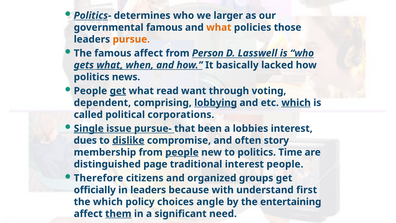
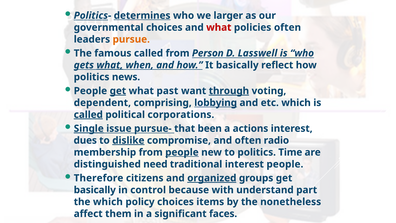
determines underline: none -> present
famous at (164, 27): famous -> choices
what at (219, 27) colour: orange -> red
policies those: those -> often
famous affect: affect -> called
lacked: lacked -> reflect
read: read -> past
through underline: none -> present
which at (296, 103) underline: present -> none
called at (88, 115) underline: none -> present
lobbies: lobbies -> actions
story: story -> radio
page: page -> need
organized underline: none -> present
officially at (95, 190): officially -> basically
in leaders: leaders -> control
first: first -> part
angle: angle -> items
entertaining: entertaining -> nonetheless
them underline: present -> none
need: need -> faces
